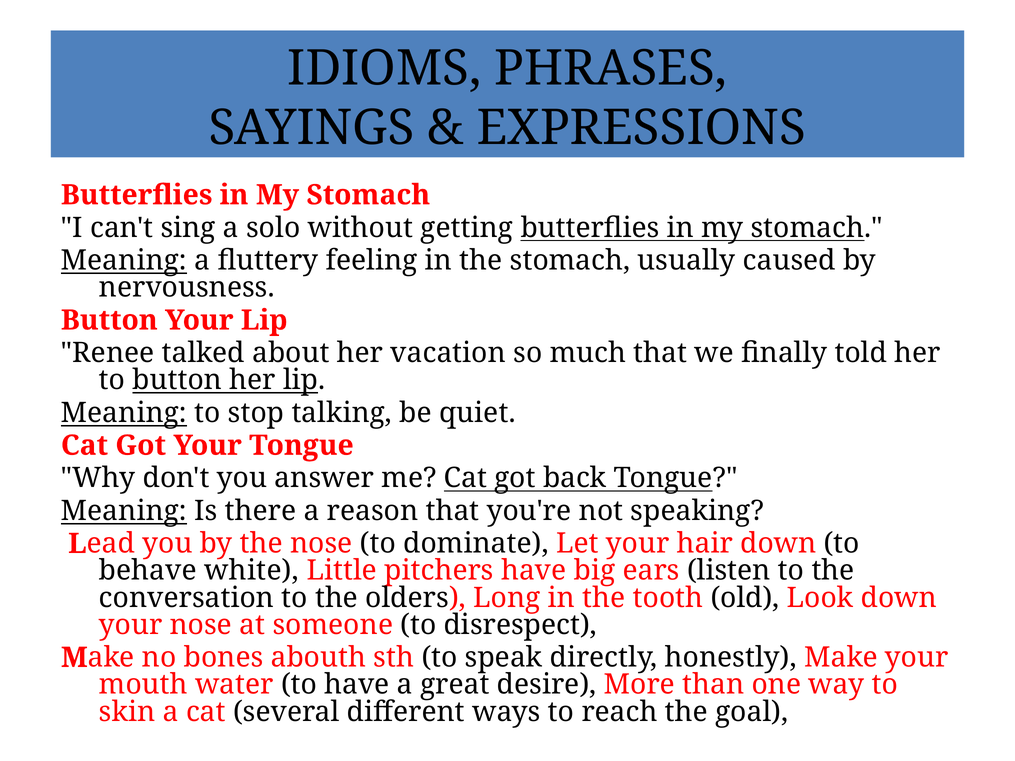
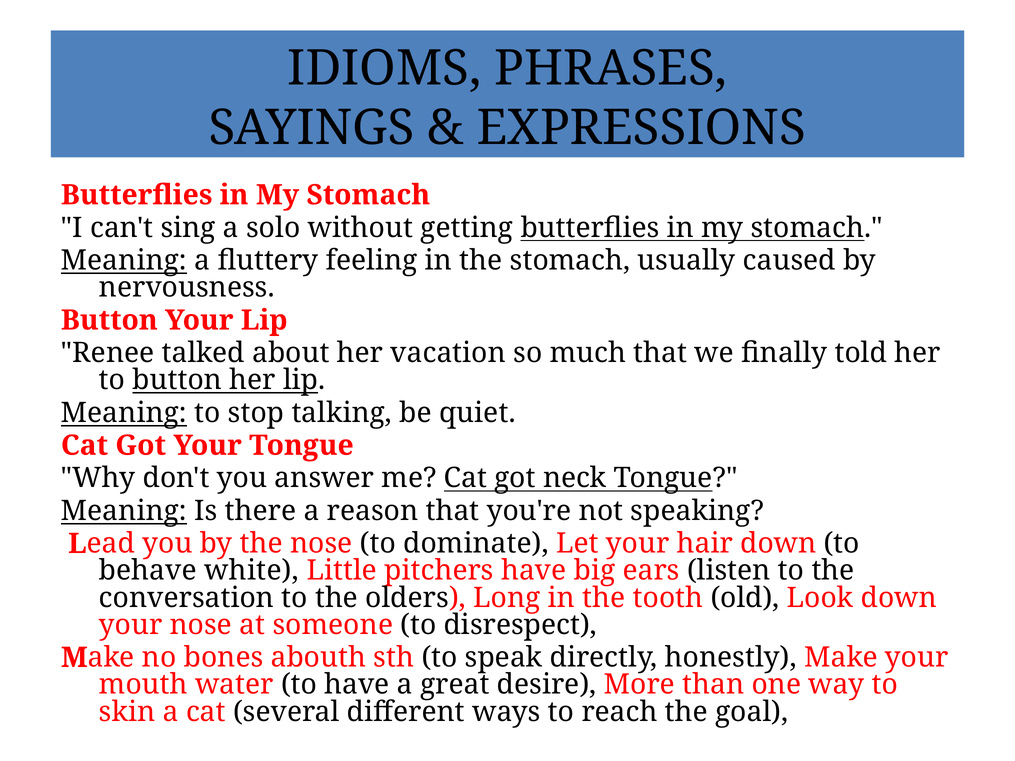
back: back -> neck
